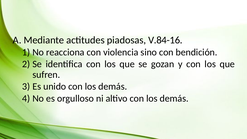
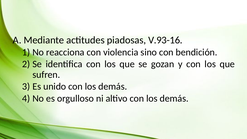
V.84-16: V.84-16 -> V.93-16
